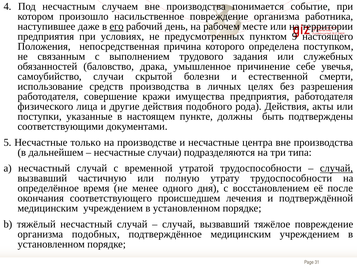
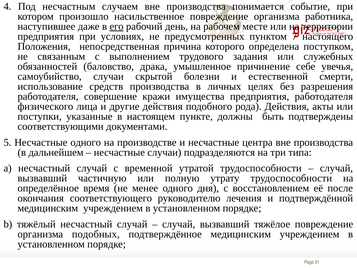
9: 9 -> 7
Несчастные только: только -> одного
случай at (336, 168) underline: present -> none
происшедшем: происшедшем -> руководителю
